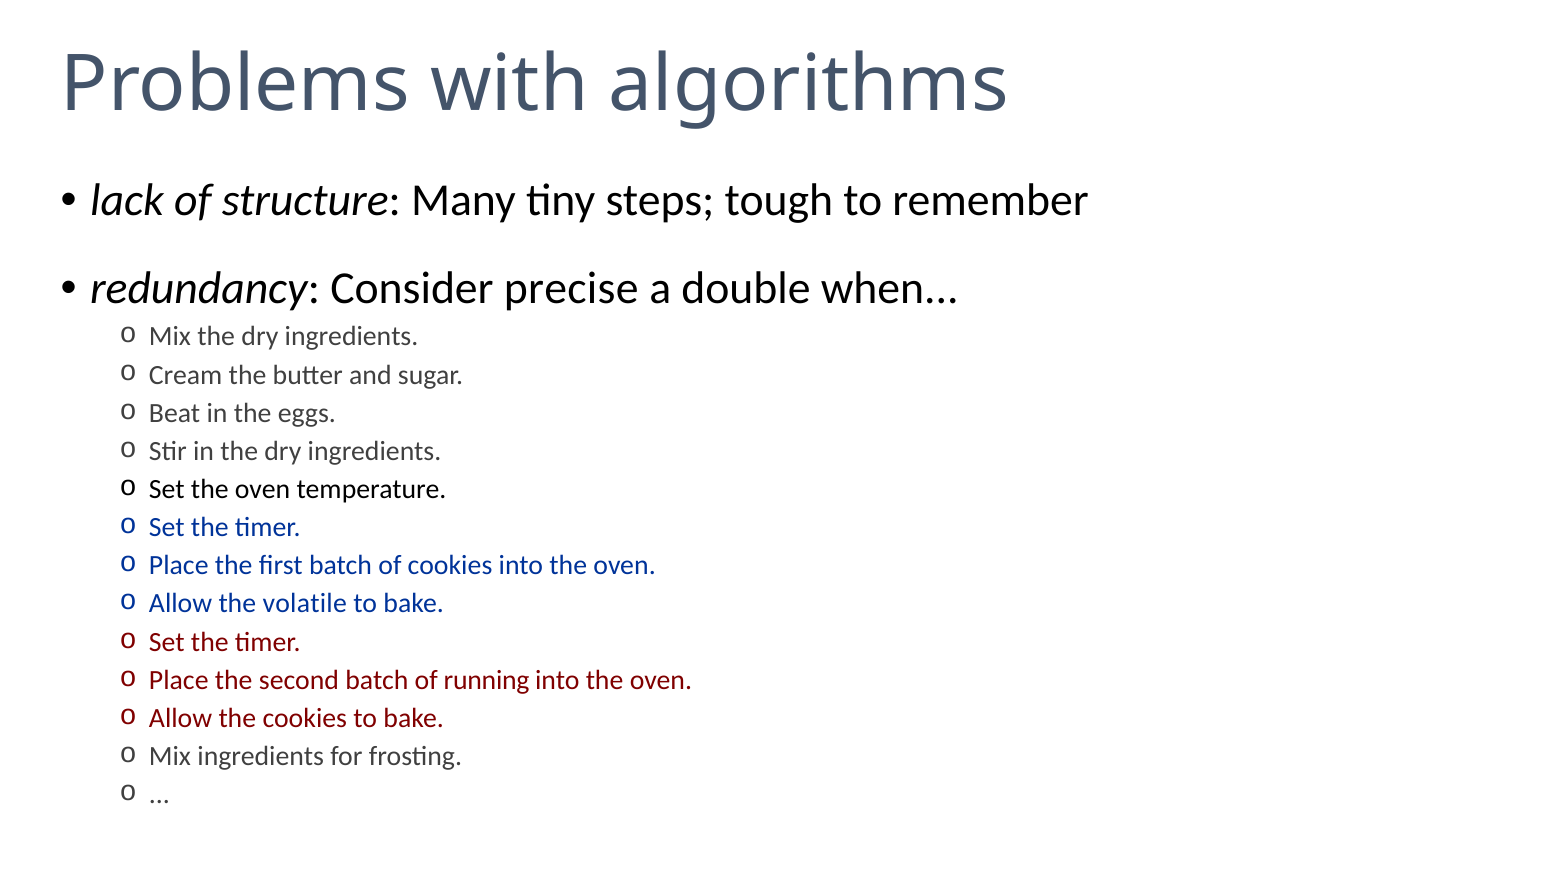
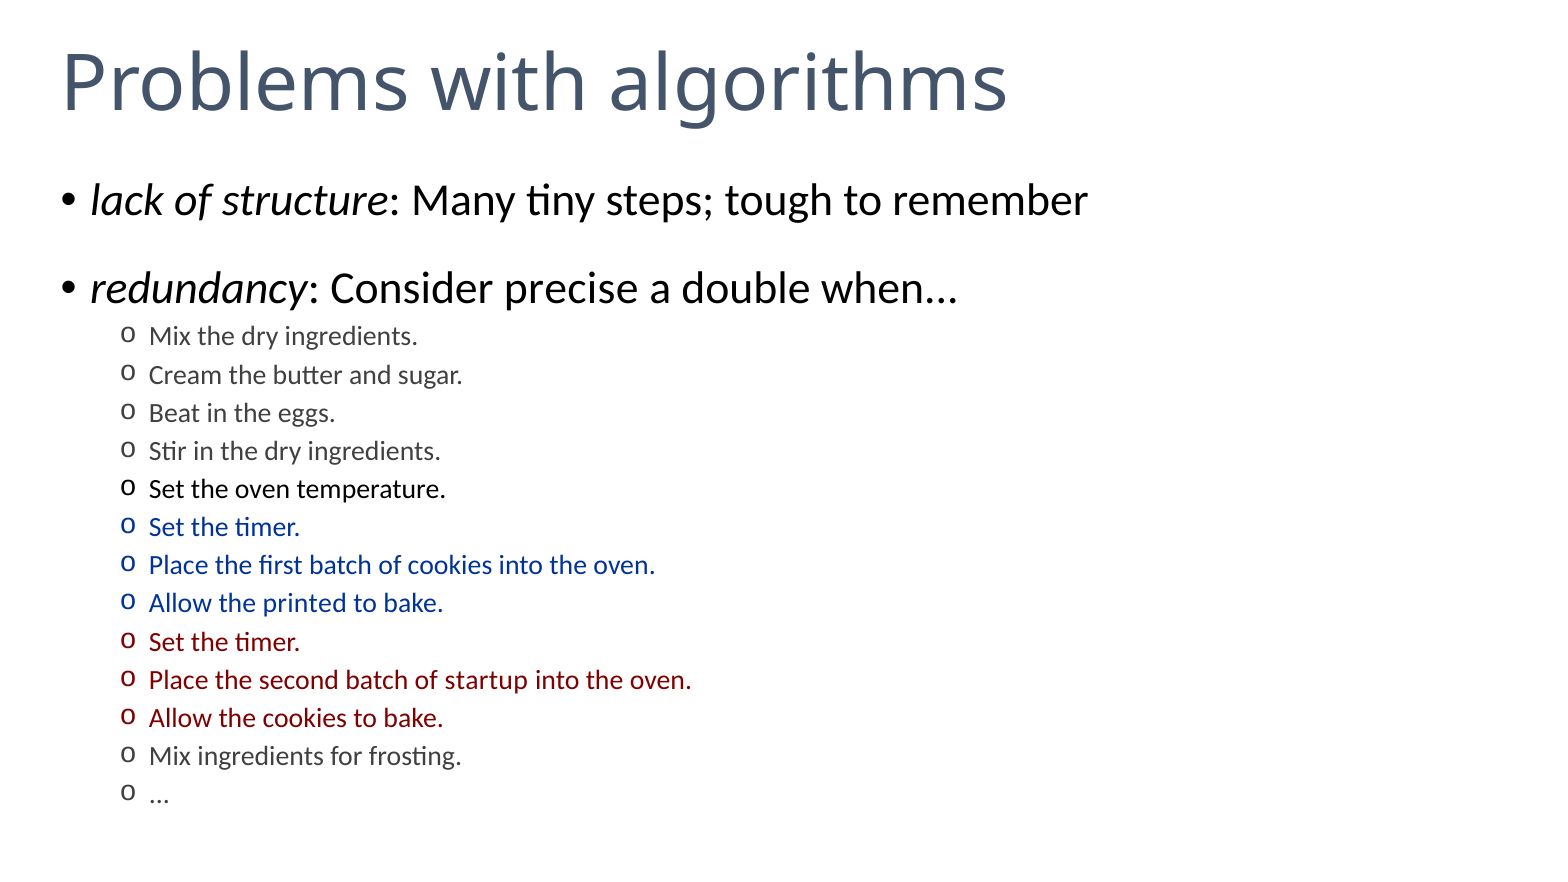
volatile: volatile -> printed
running: running -> startup
